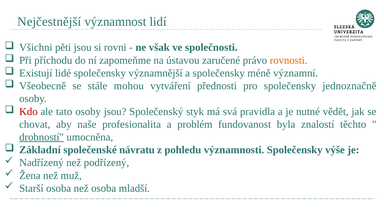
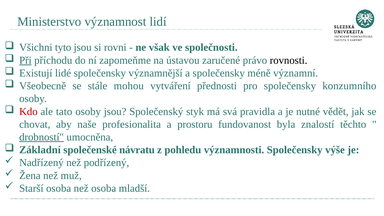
Nejčestnější: Nejčestnější -> Ministerstvo
pěti: pěti -> tyto
Při underline: none -> present
rovnosti colour: orange -> black
jednoznačně: jednoznačně -> konzumního
problém: problém -> prostoru
